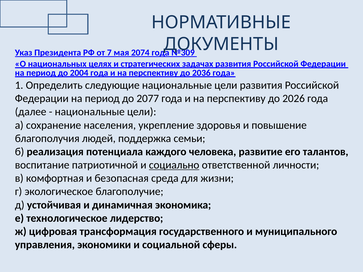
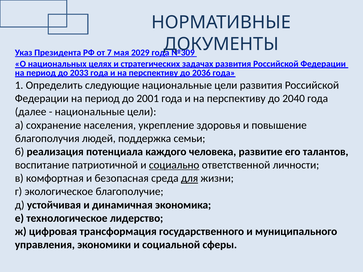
2074: 2074 -> 2029
2004: 2004 -> 2033
2077: 2077 -> 2001
2026: 2026 -> 2040
для underline: none -> present
